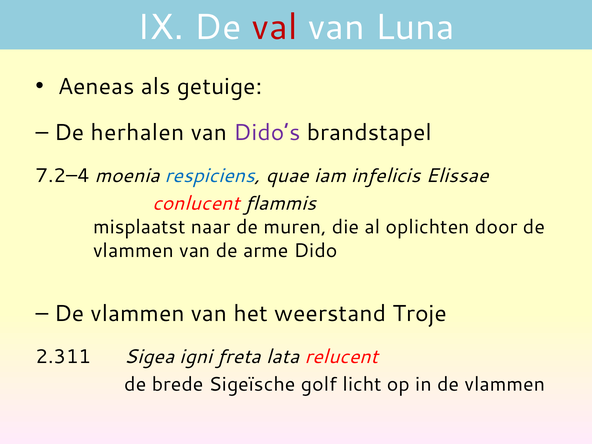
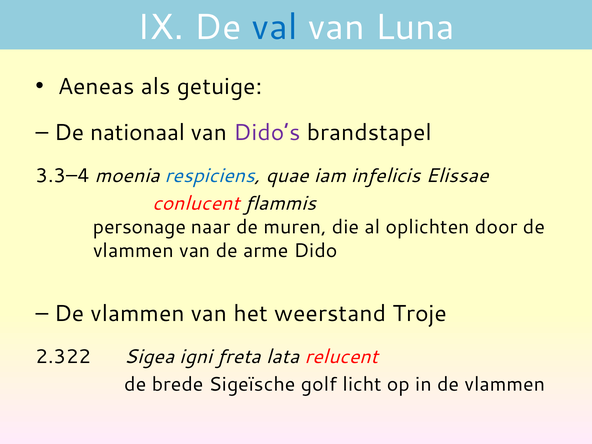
val colour: red -> blue
herhalen: herhalen -> nationaal
7.2–4: 7.2–4 -> 3.3–4
misplaatst: misplaatst -> personage
2.311: 2.311 -> 2.322
